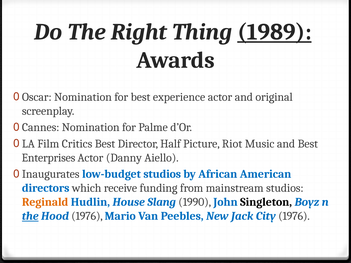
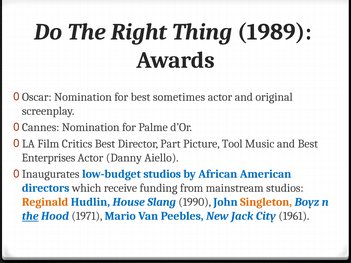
1989 underline: present -> none
experience: experience -> sometimes
Half: Half -> Part
Riot: Riot -> Tool
Singleton colour: black -> orange
Hood 1976: 1976 -> 1971
City 1976: 1976 -> 1961
